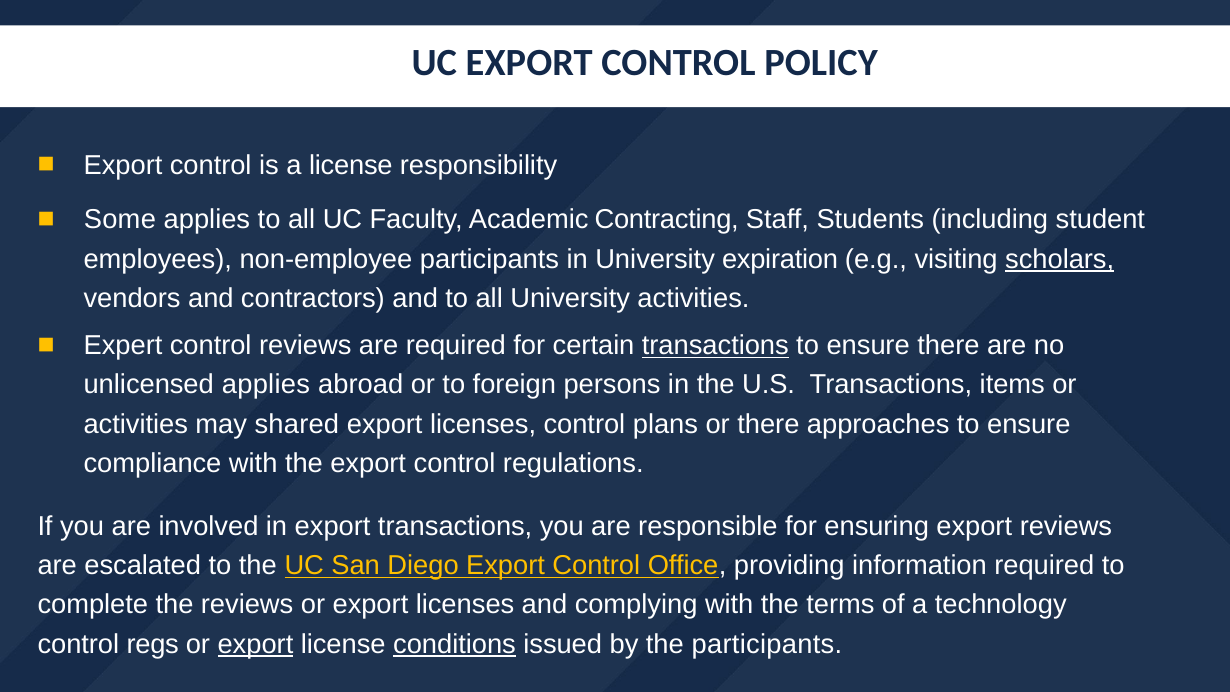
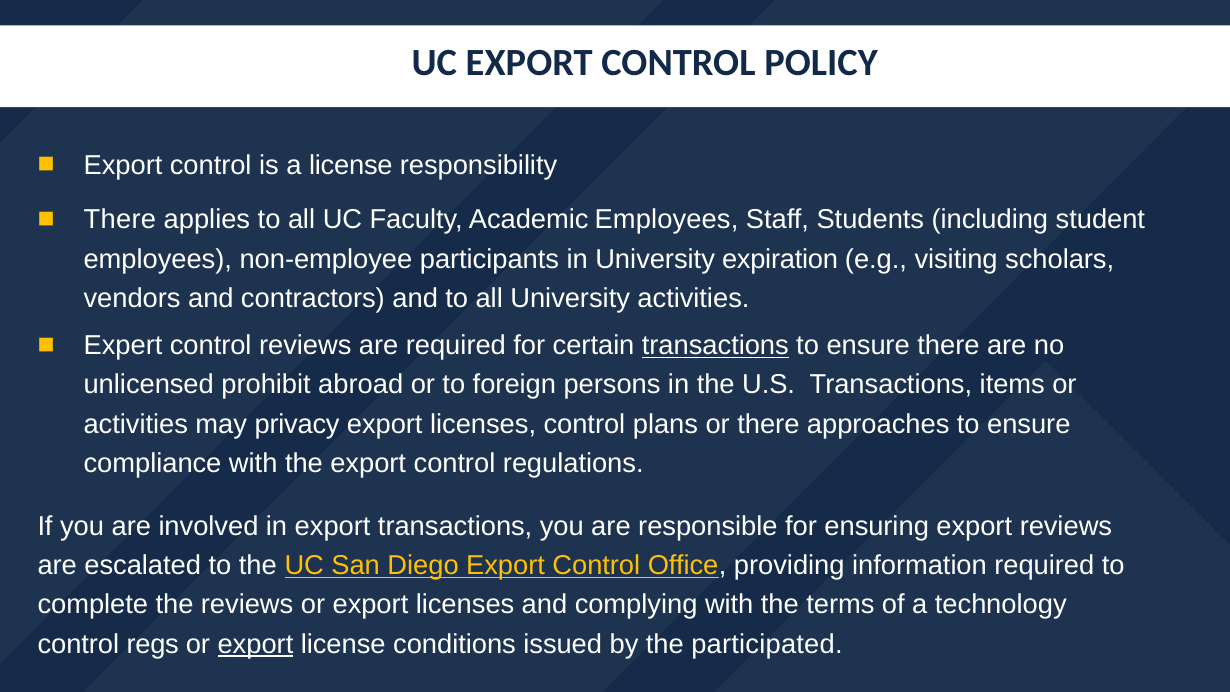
Some at (120, 220): Some -> There
Academic Contracting: Contracting -> Employees
scholars underline: present -> none
unlicensed applies: applies -> prohibit
shared: shared -> privacy
conditions underline: present -> none
the participants: participants -> participated
